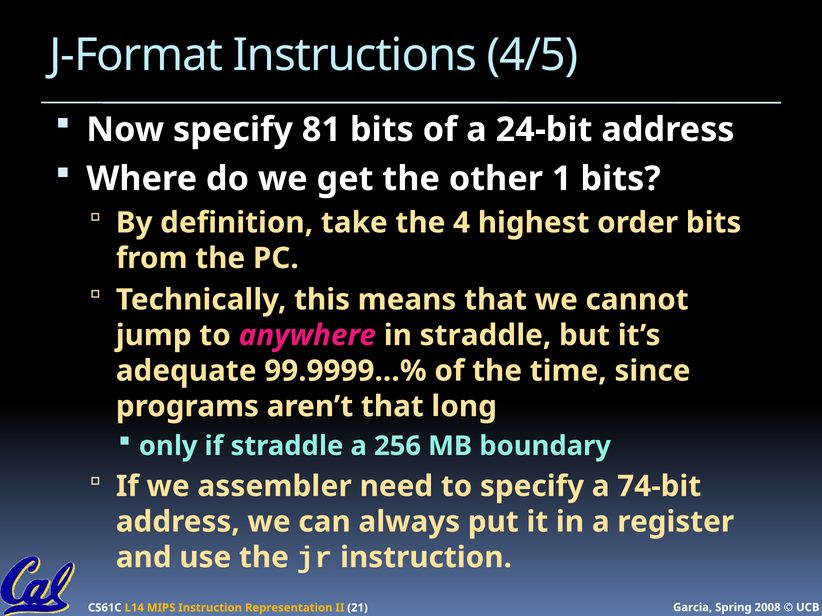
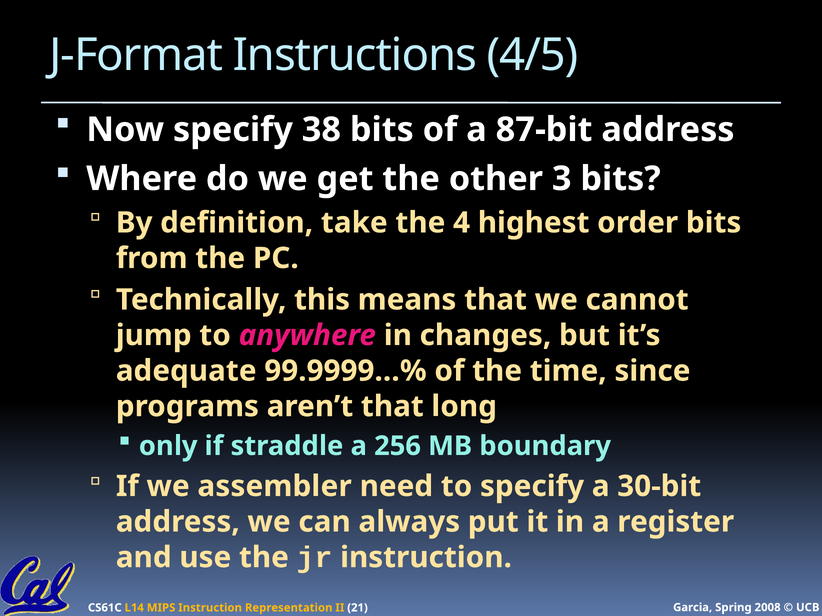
81: 81 -> 38
24-bit: 24-bit -> 87-bit
1: 1 -> 3
in straddle: straddle -> changes
74-bit: 74-bit -> 30-bit
